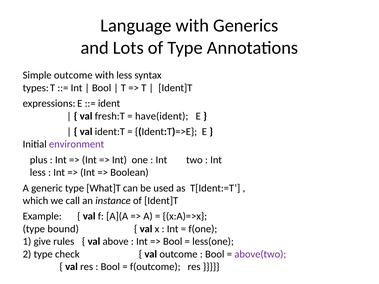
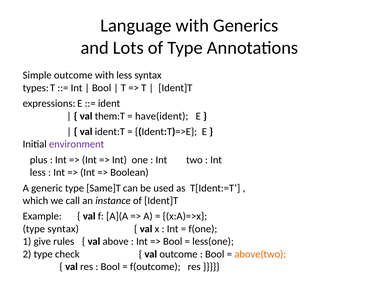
fresh:T: fresh:T -> them:T
What]T: What]T -> Same]T
type bound: bound -> syntax
above(two colour: purple -> orange
